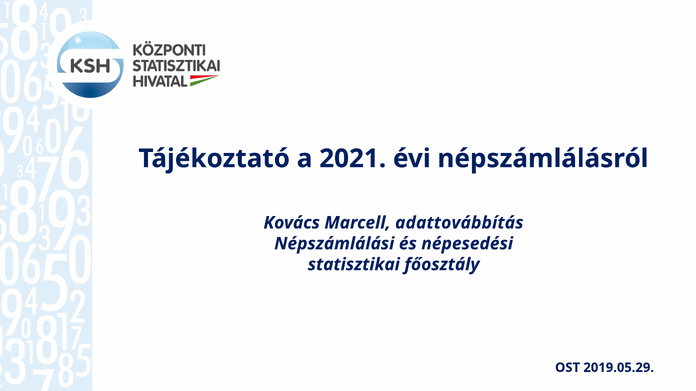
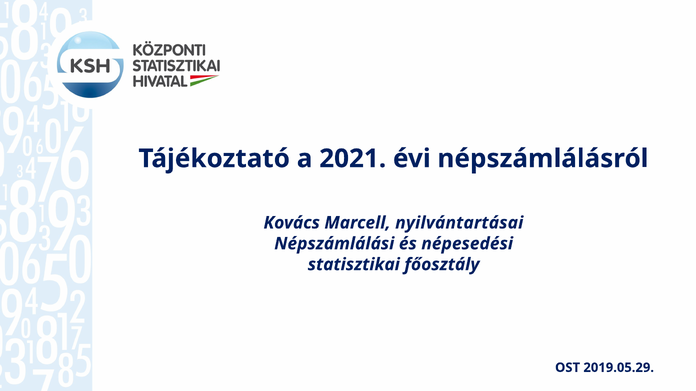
adattovábbítás: adattovábbítás -> nyilvántartásai
